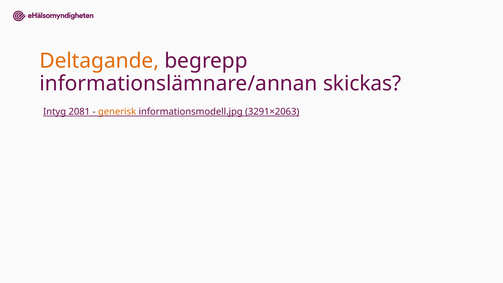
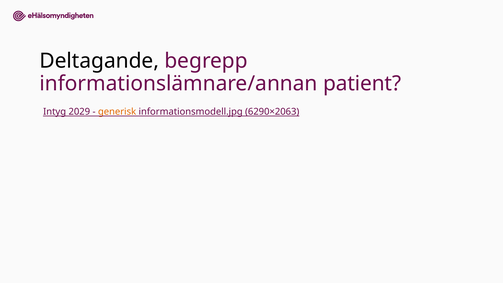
Deltagande colour: orange -> black
skickas: skickas -> patient
2081: 2081 -> 2029
3291×2063: 3291×2063 -> 6290×2063
